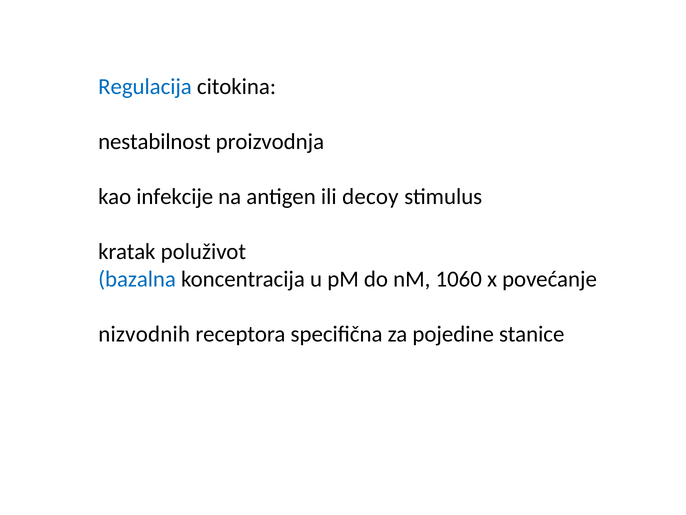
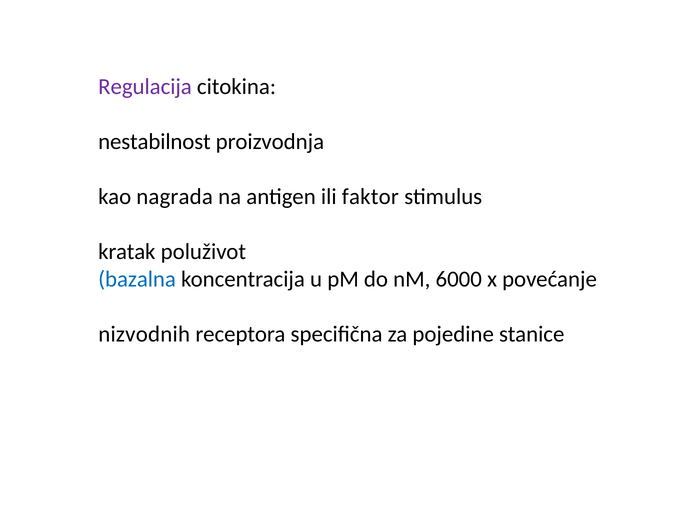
Regulacija colour: blue -> purple
infekcije: infekcije -> nagrada
decoy: decoy -> faktor
1060: 1060 -> 6000
